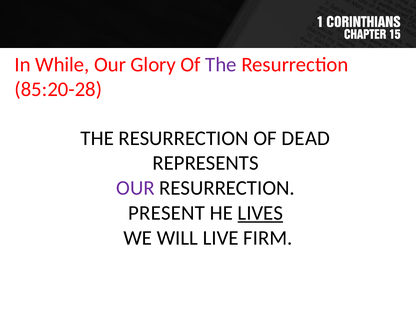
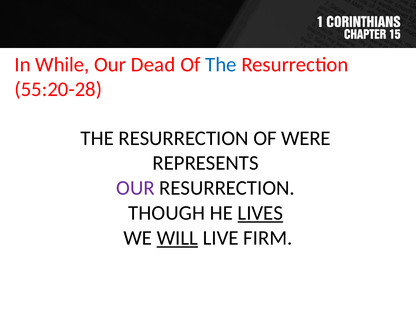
Glory: Glory -> Dead
The at (221, 64) colour: purple -> blue
85:20-28: 85:20-28 -> 55:20-28
DEAD: DEAD -> WERE
PRESENT: PRESENT -> THOUGH
WILL underline: none -> present
